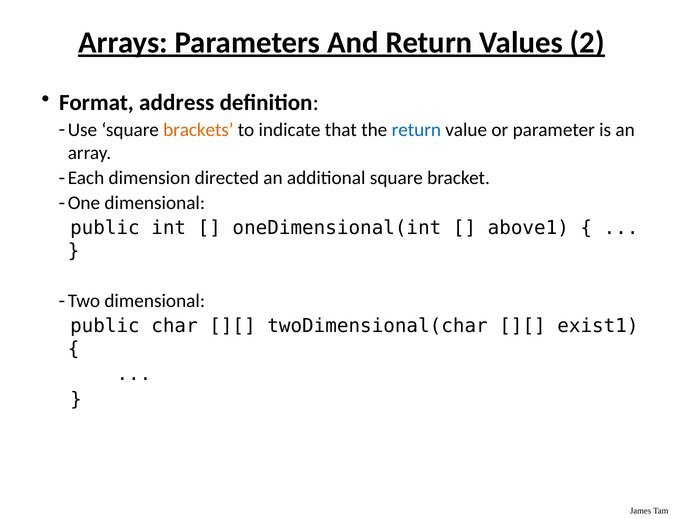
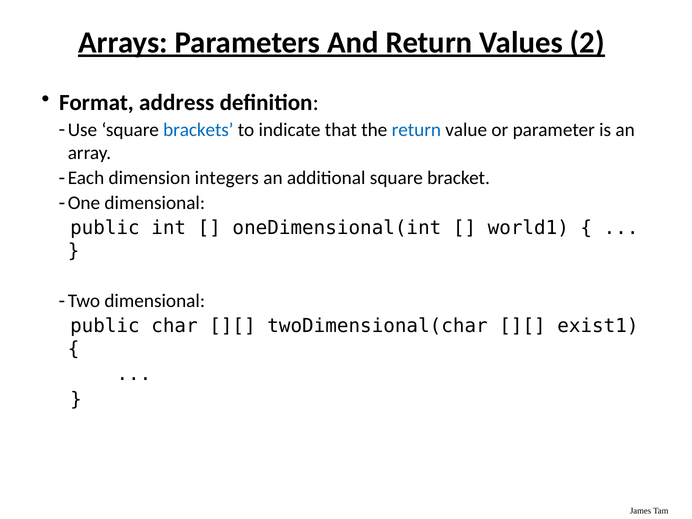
brackets colour: orange -> blue
directed: directed -> integers
above1: above1 -> world1
